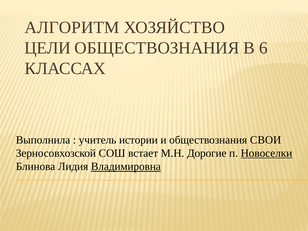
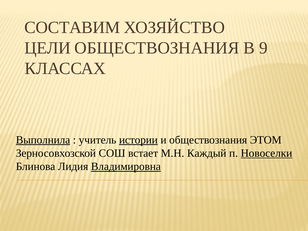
АЛГОРИТМ: АЛГОРИТМ -> СОСТАВИМ
6: 6 -> 9
Выполнила underline: none -> present
истории underline: none -> present
СВОИ: СВОИ -> ЭТОМ
Дорогие: Дорогие -> Каждый
